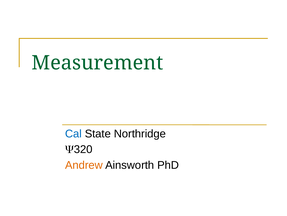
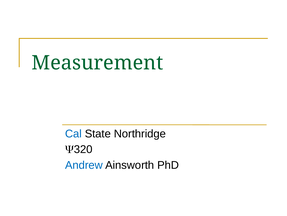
Andrew colour: orange -> blue
